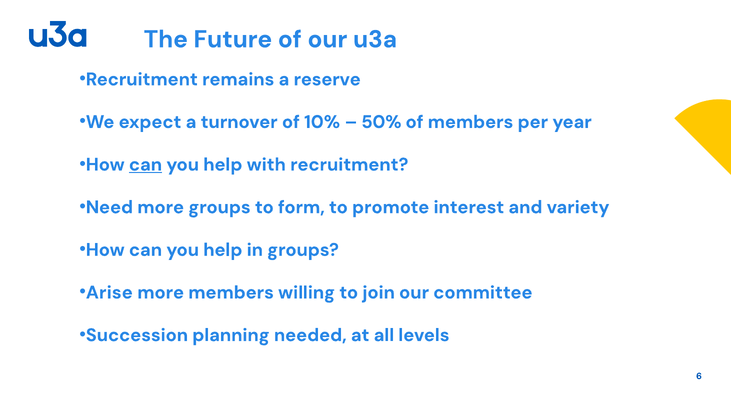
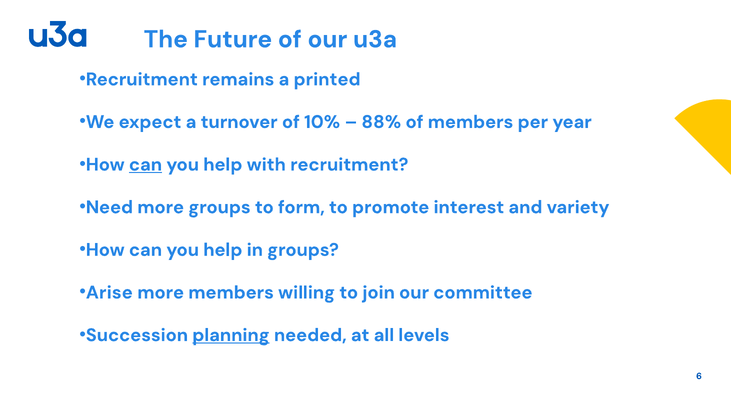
reserve: reserve -> printed
50%: 50% -> 88%
planning underline: none -> present
